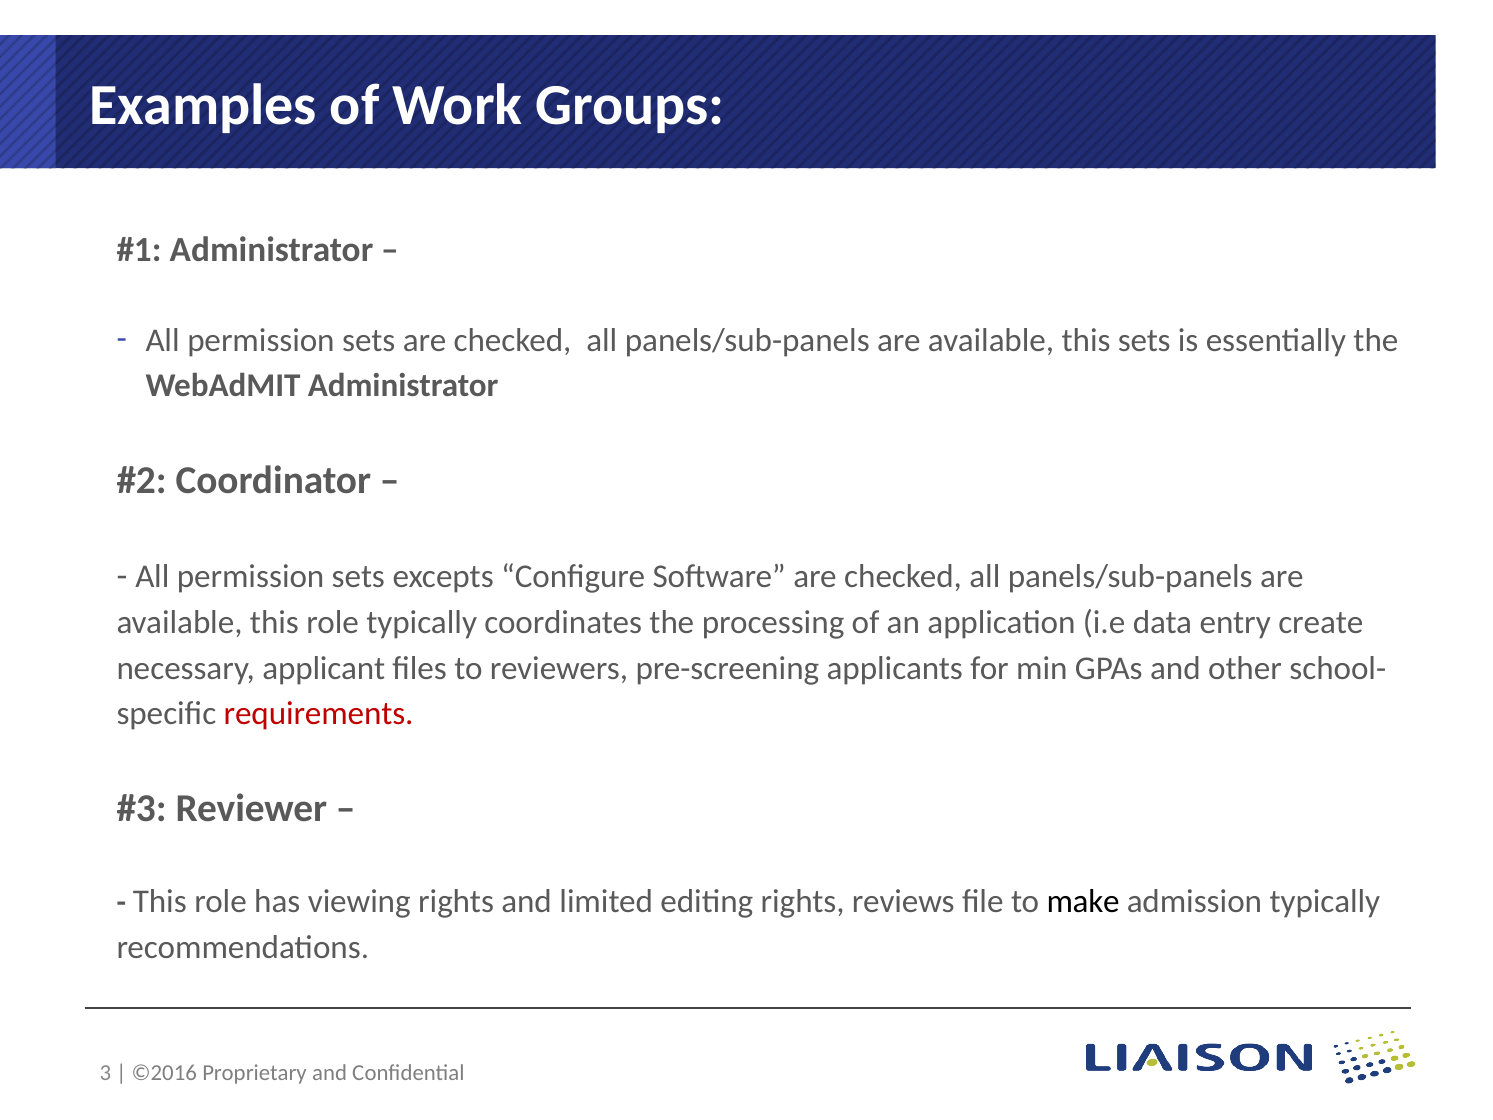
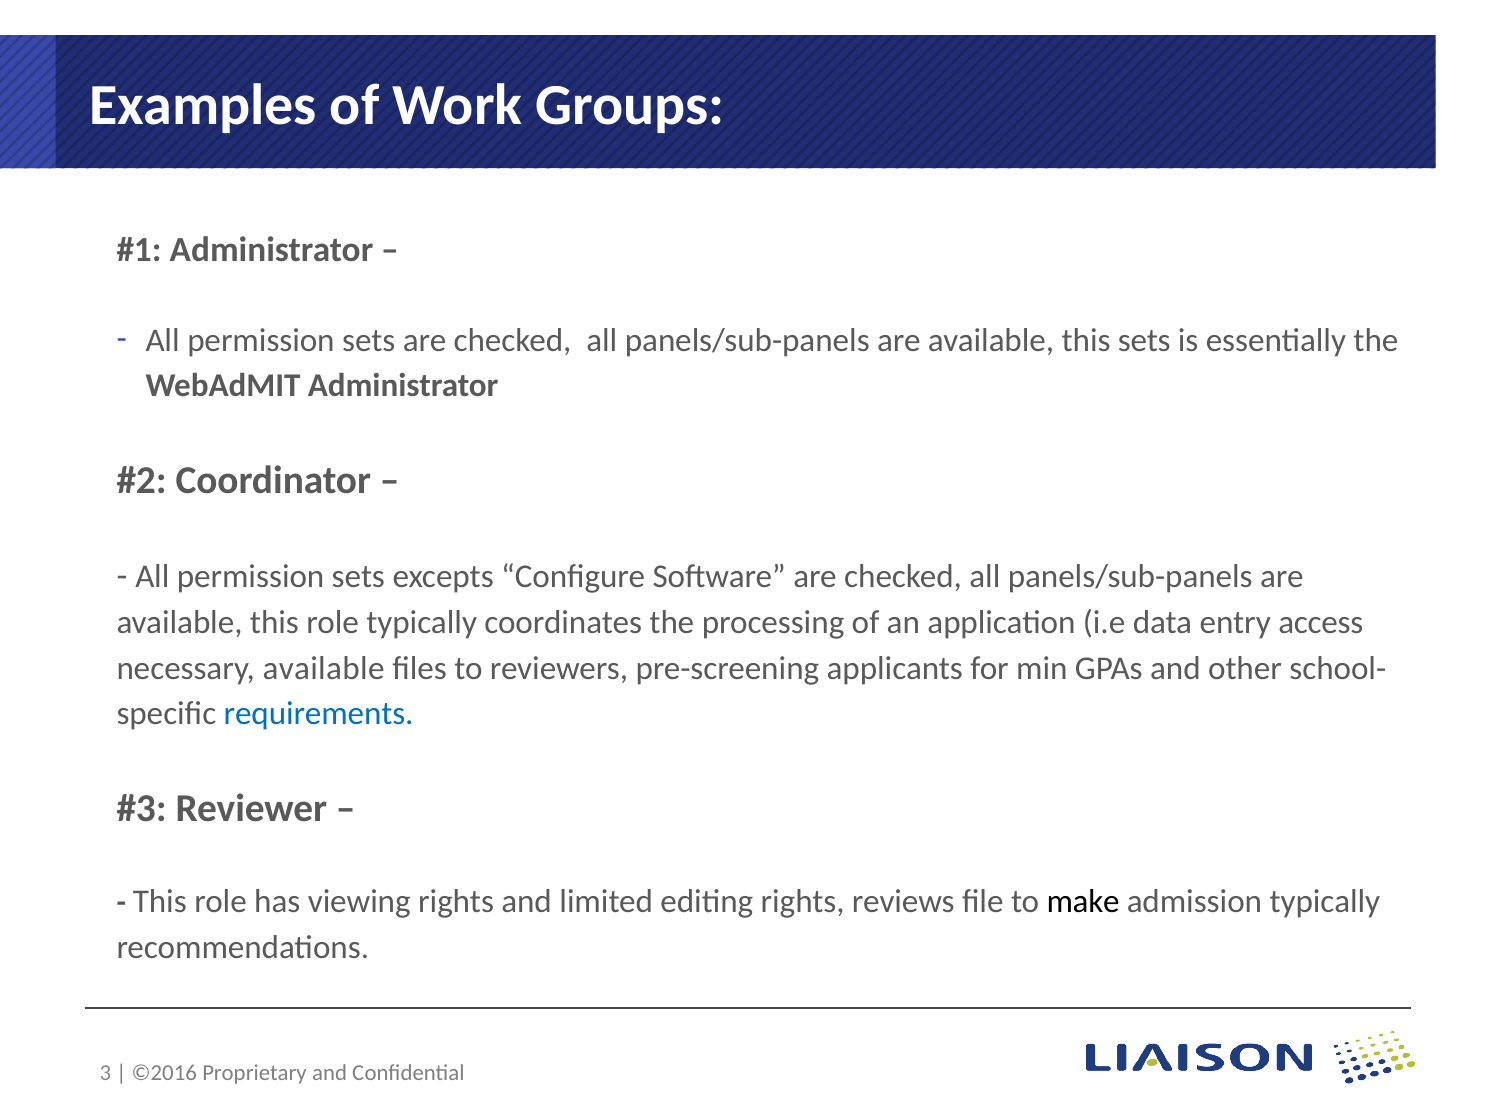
create: create -> access
necessary applicant: applicant -> available
requirements colour: red -> blue
